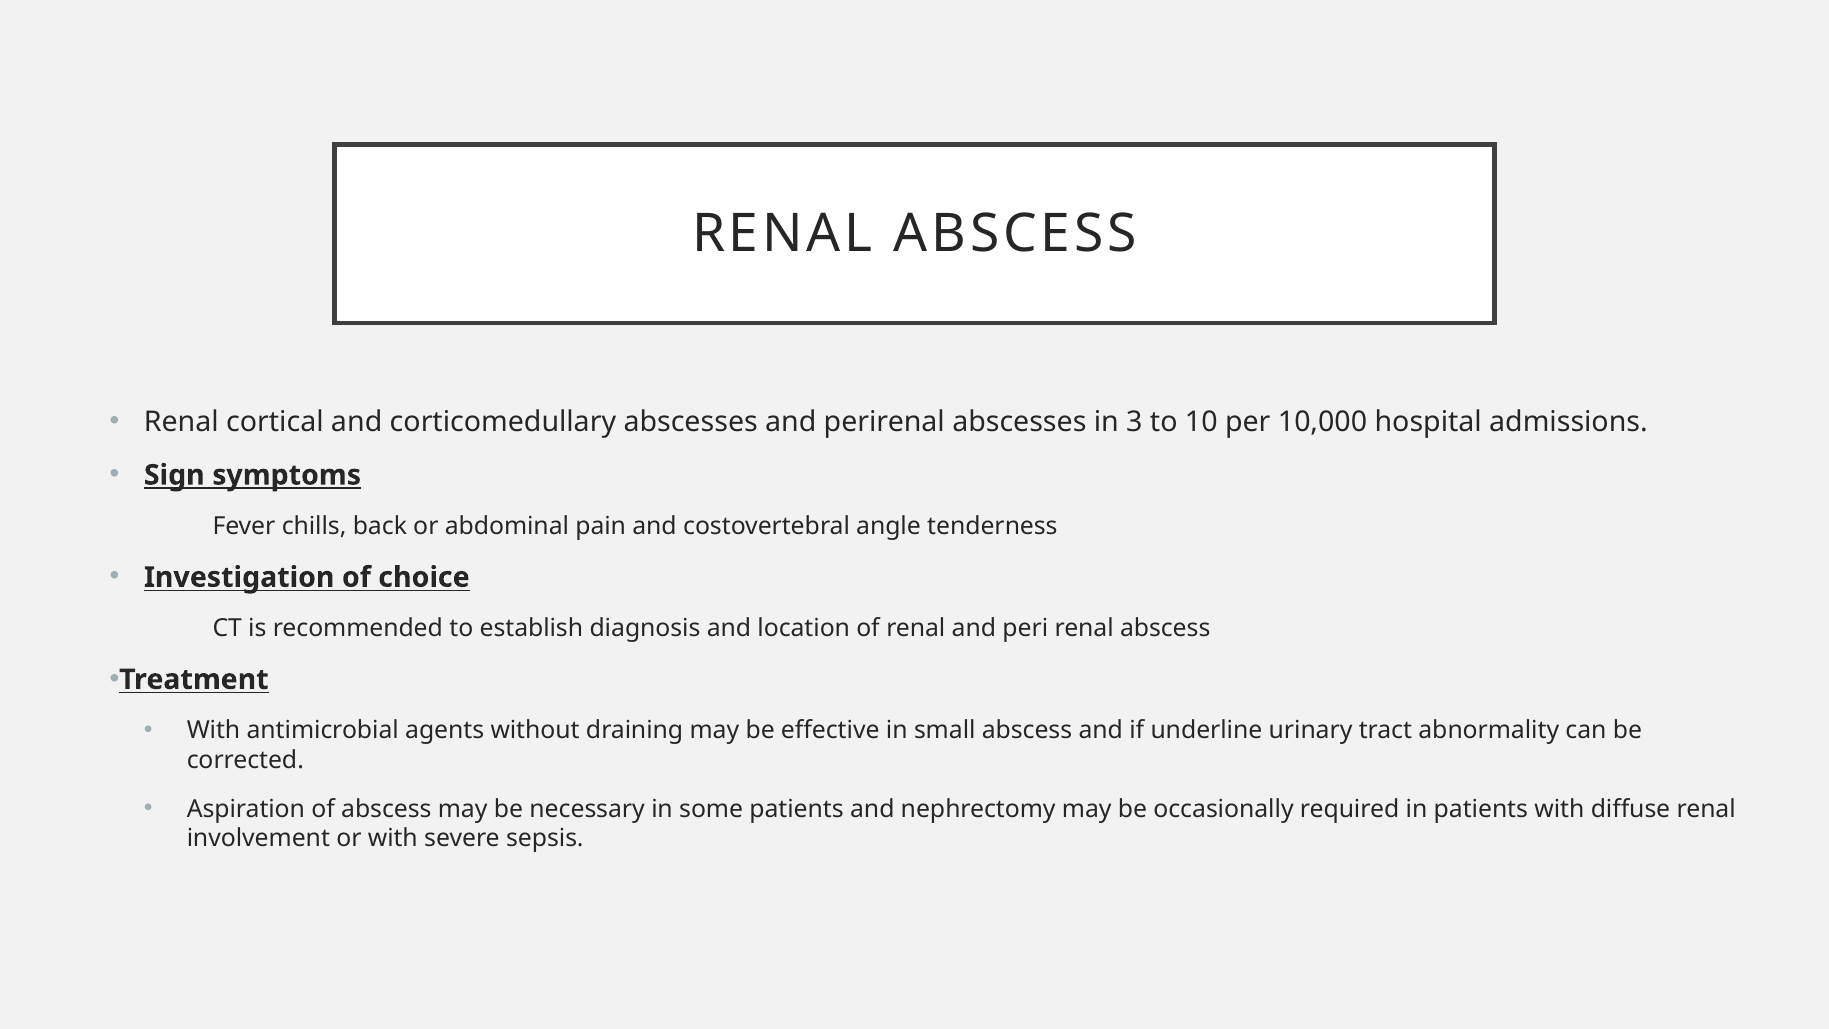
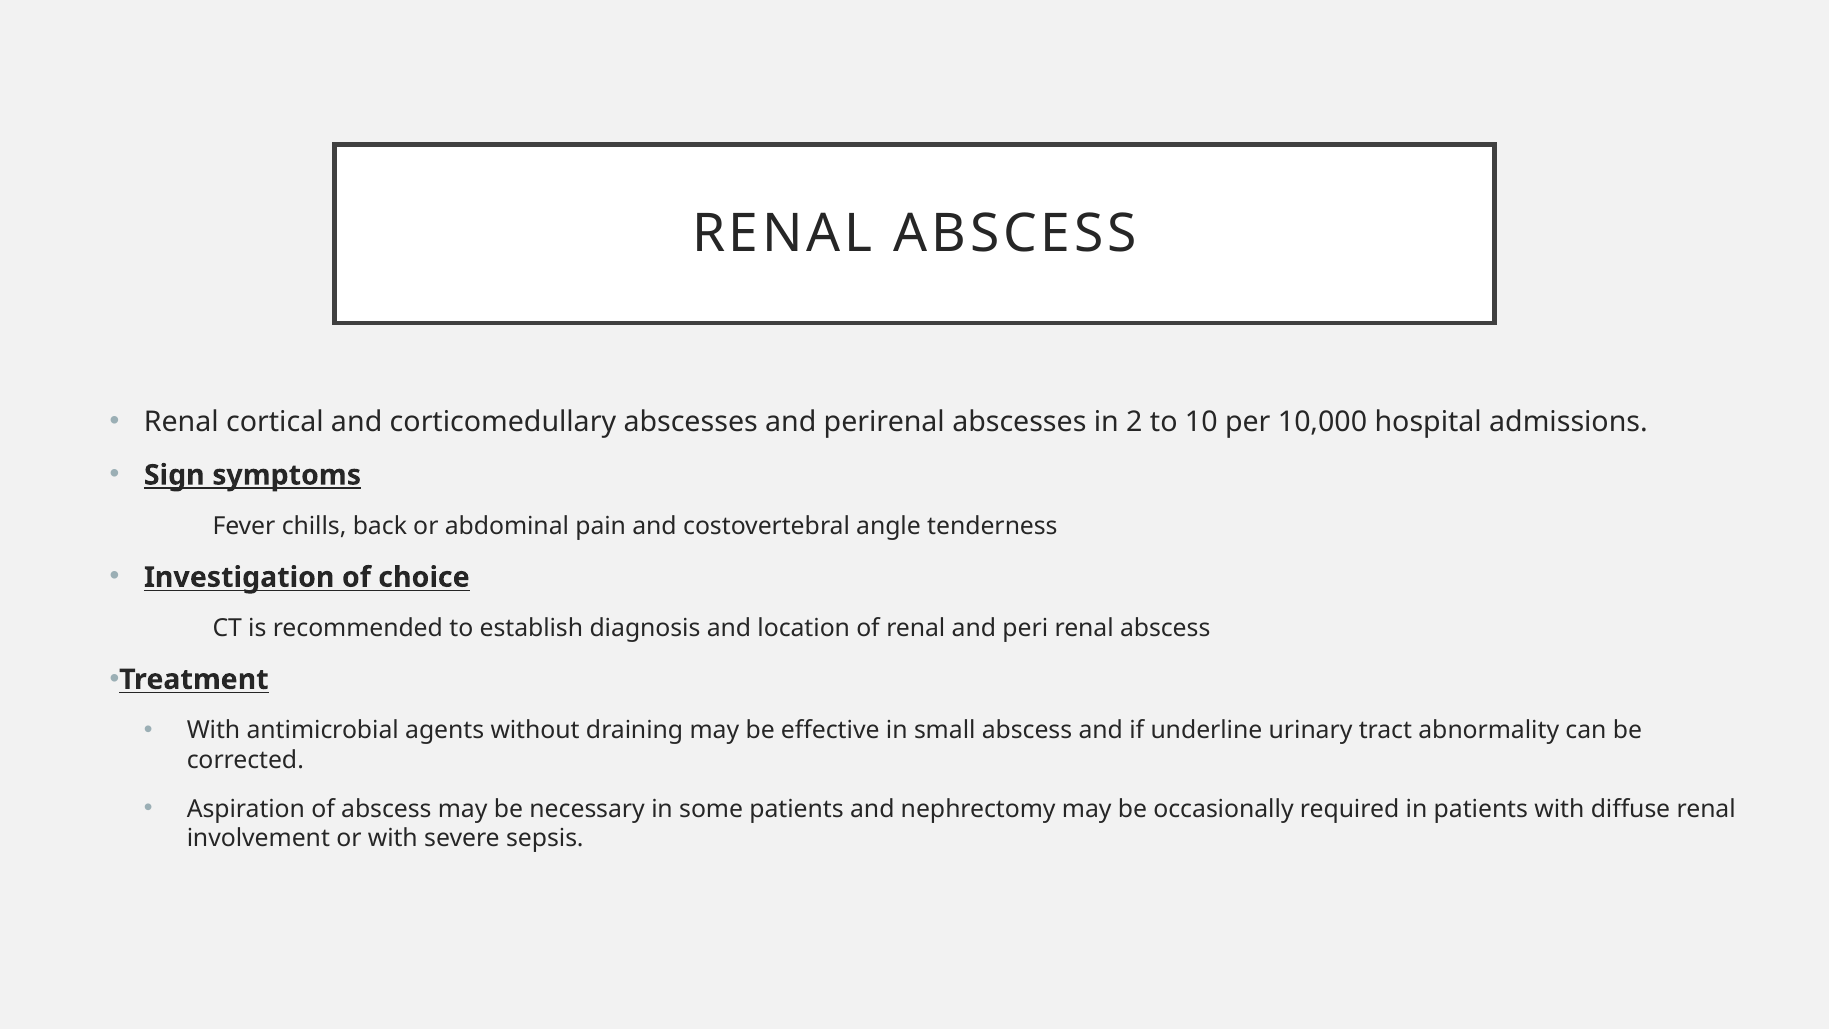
3: 3 -> 2
